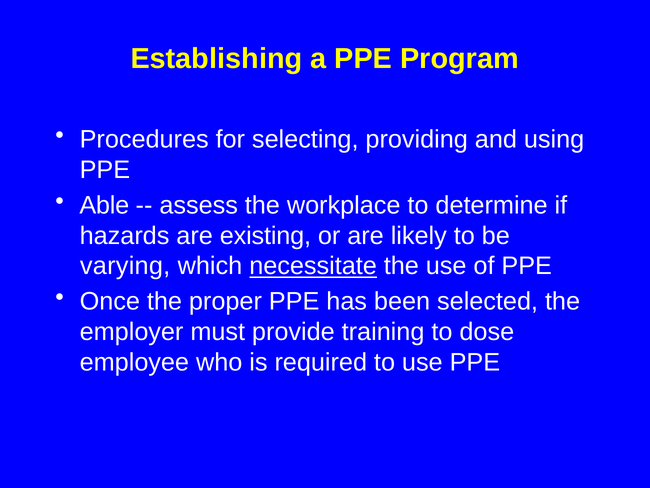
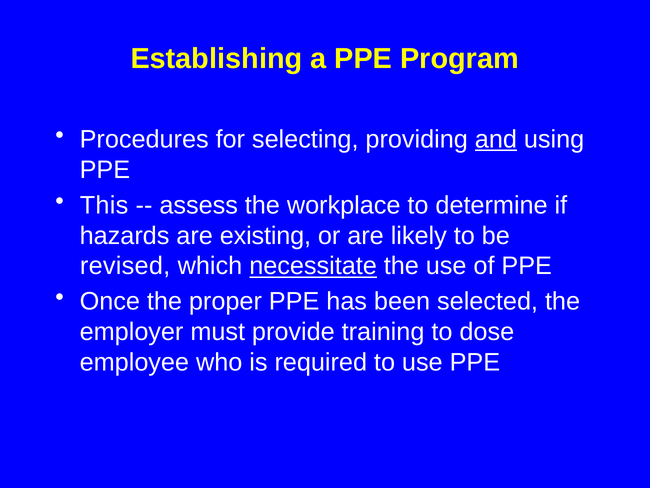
and underline: none -> present
Able: Able -> This
varying: varying -> revised
